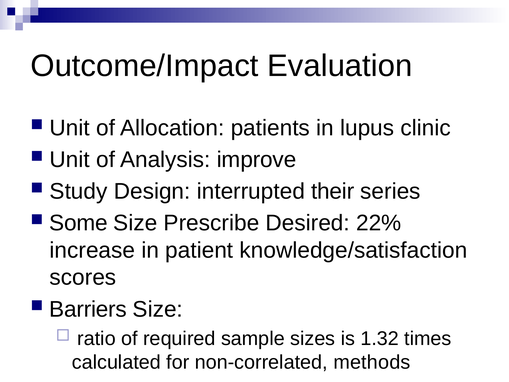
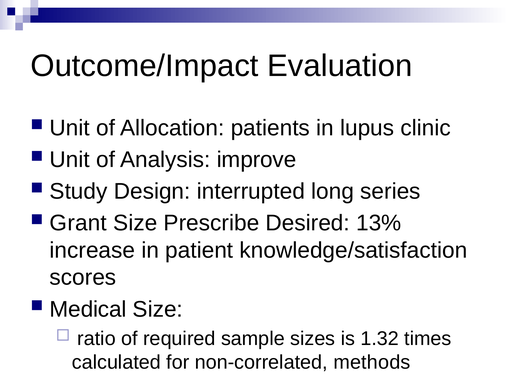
their: their -> long
Some: Some -> Grant
22%: 22% -> 13%
Barriers: Barriers -> Medical
